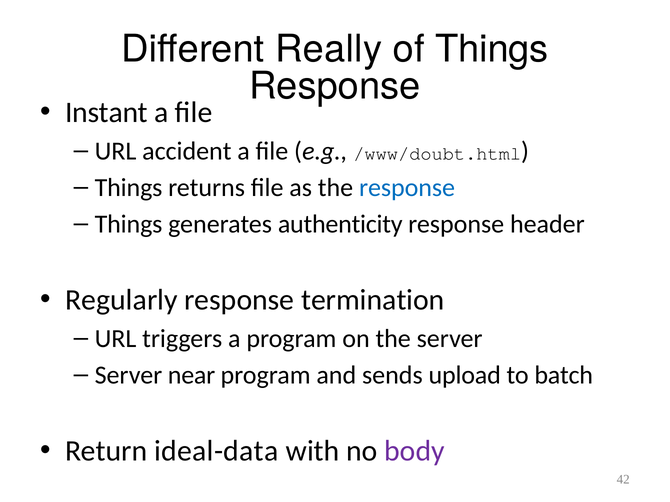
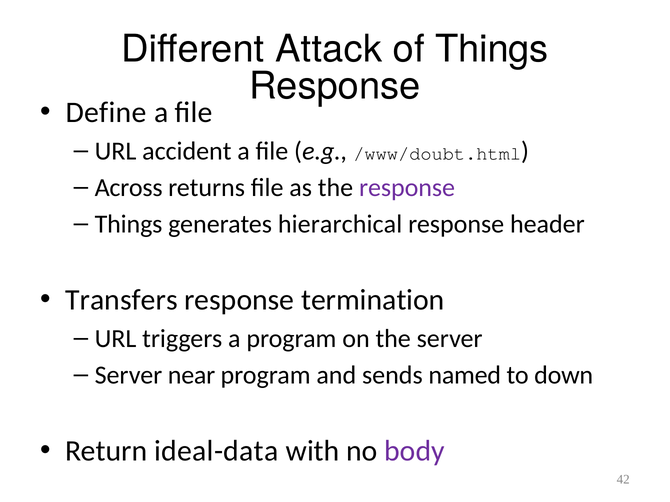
Really: Really -> Attack
Instant: Instant -> Define
Things at (129, 188): Things -> Across
response at (407, 188) colour: blue -> purple
authenticity: authenticity -> hierarchical
Regularly: Regularly -> Transfers
upload: upload -> named
batch: batch -> down
